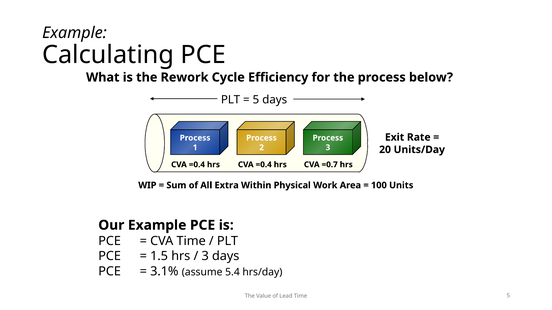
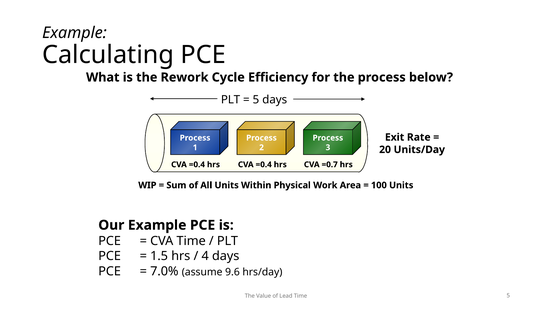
All Extra: Extra -> Units
3 at (205, 256): 3 -> 4
3.1%: 3.1% -> 7.0%
5.4: 5.4 -> 9.6
